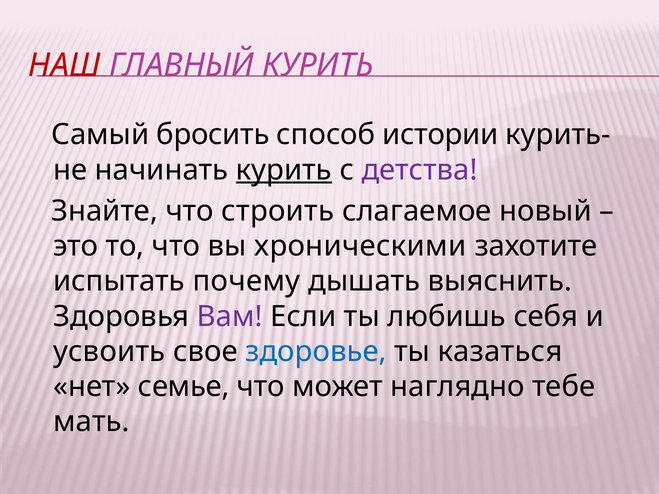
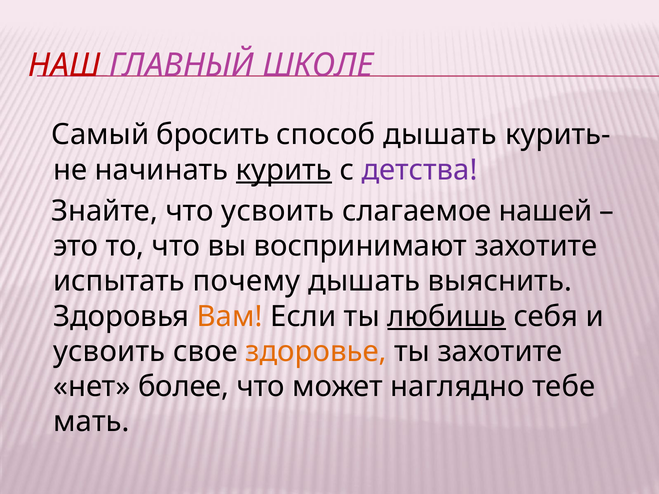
ГЛАВНЫЙ КУРИТЬ: КУРИТЬ -> ШКОЛЕ
способ истории: истории -> дышать
что строить: строить -> усвоить
новый: новый -> нашей
хроническими: хроническими -> воспринимают
Вам colour: purple -> orange
любишь underline: none -> present
здоровье colour: blue -> orange
ты казаться: казаться -> захотите
семье: семье -> более
